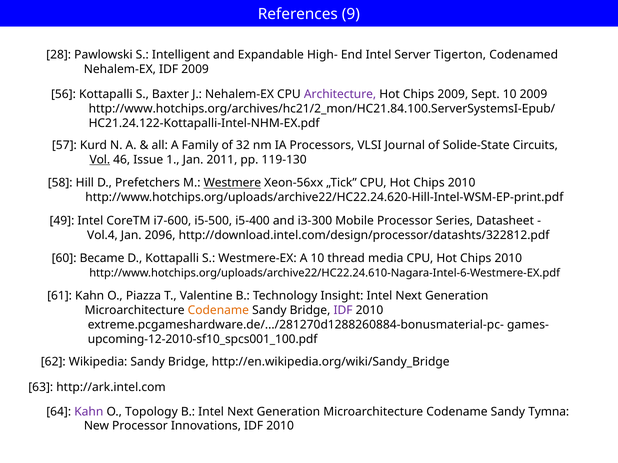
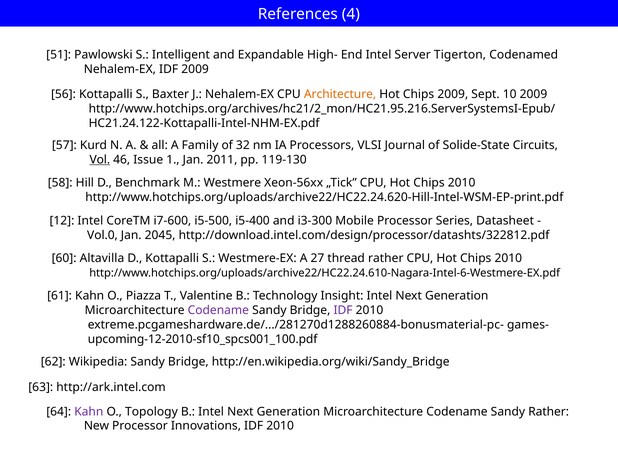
9: 9 -> 4
28: 28 -> 51
Architecture colour: purple -> orange
http://www.hotchips.org/archives/hc21/2_mon/HC21.84.100.ServerSystemsI-Epub/: http://www.hotchips.org/archives/hc21/2_mon/HC21.84.100.ServerSystemsI-Epub/ -> http://www.hotchips.org/archives/hc21/2_mon/HC21.95.216.ServerSystemsI-Epub/
Prefetchers: Prefetchers -> Benchmark
Westmere underline: present -> none
49: 49 -> 12
Vol.4: Vol.4 -> Vol.0
2096: 2096 -> 2045
Became: Became -> Altavilla
A 10: 10 -> 27
thread media: media -> rather
Codename at (218, 311) colour: orange -> purple
Sandy Tymna: Tymna -> Rather
